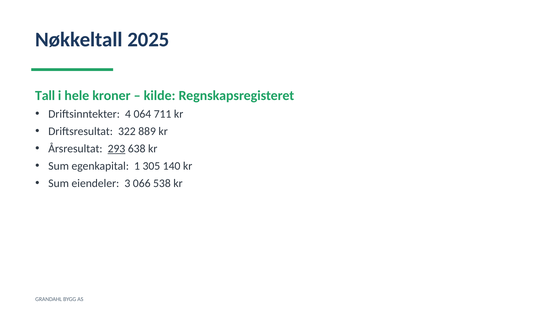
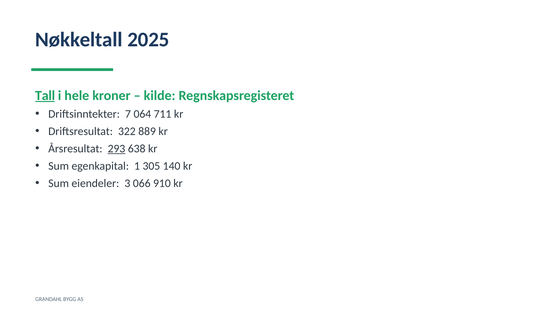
Tall underline: none -> present
4: 4 -> 7
538: 538 -> 910
